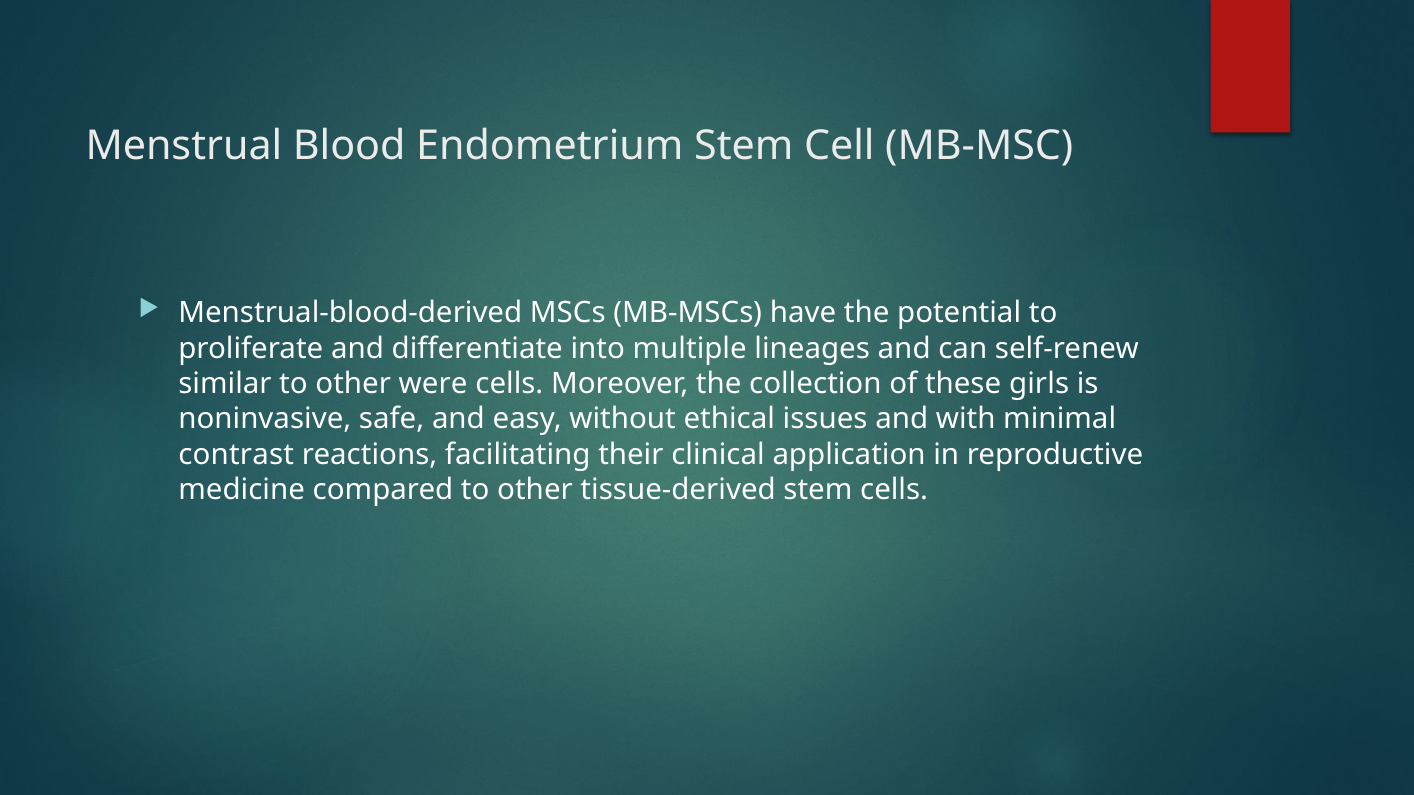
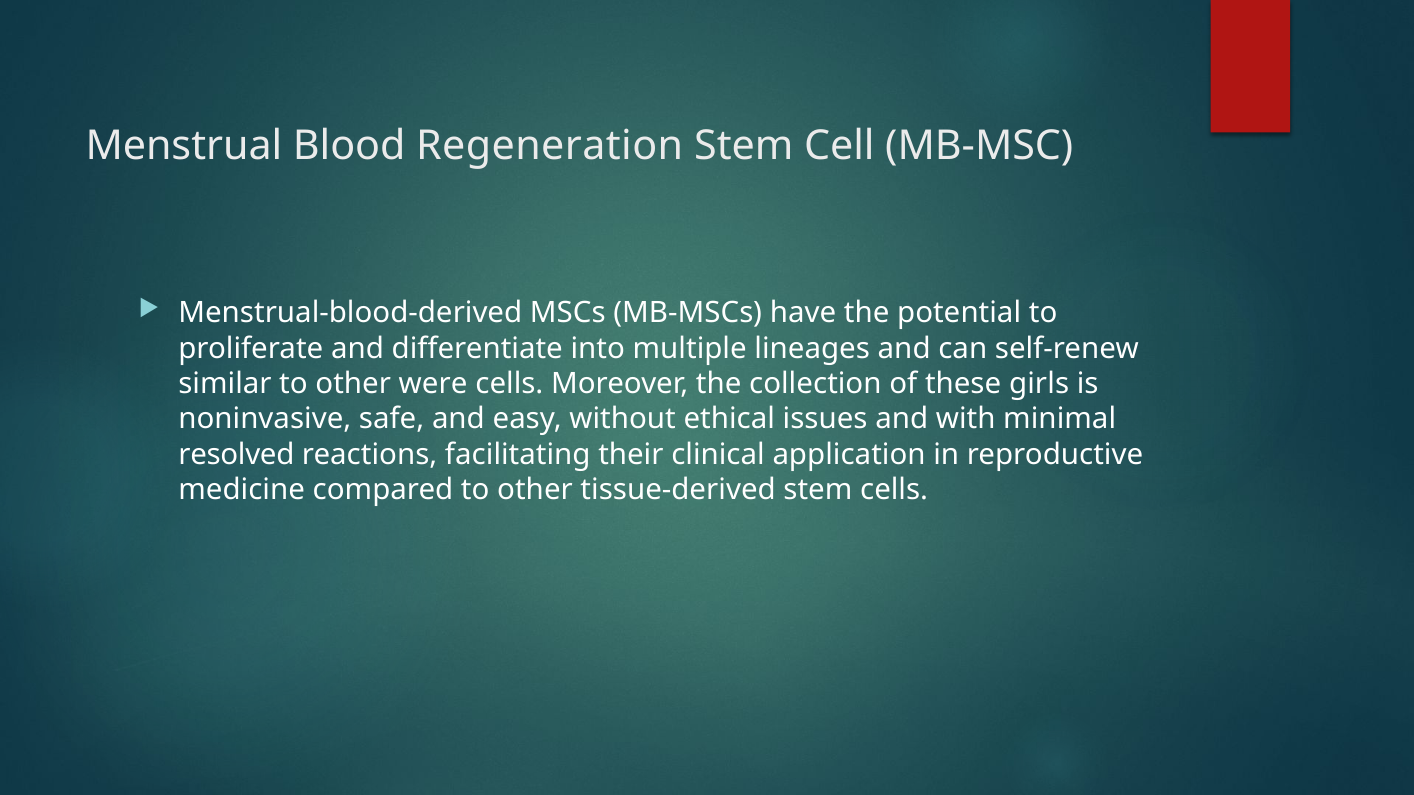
Endometrium: Endometrium -> Regeneration
contrast: contrast -> resolved
